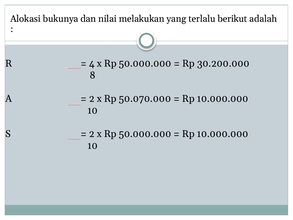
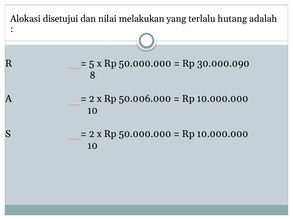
bukunya: bukunya -> disetujui
berikut: berikut -> hutang
4: 4 -> 5
30.200.000: 30.200.000 -> 30.000.090
50.070.000: 50.070.000 -> 50.006.000
